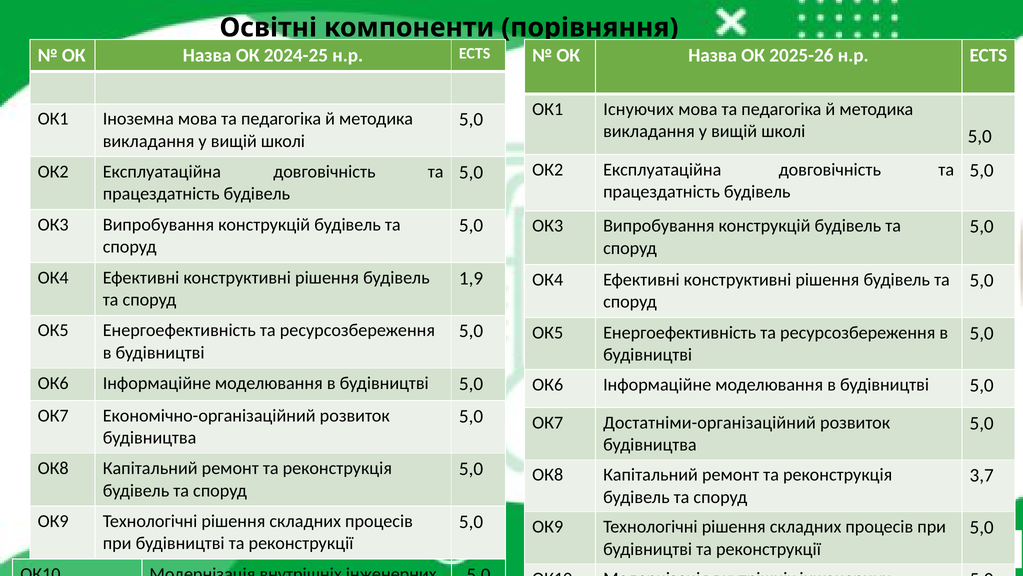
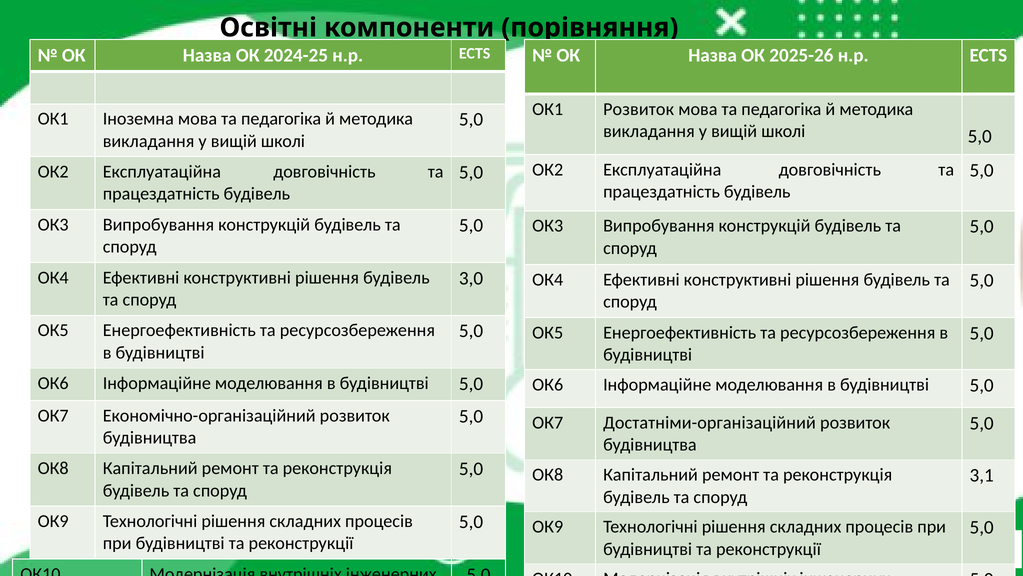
ОК1 Існуючих: Існуючих -> Розвиток
1,9: 1,9 -> 3,0
3,7: 3,7 -> 3,1
